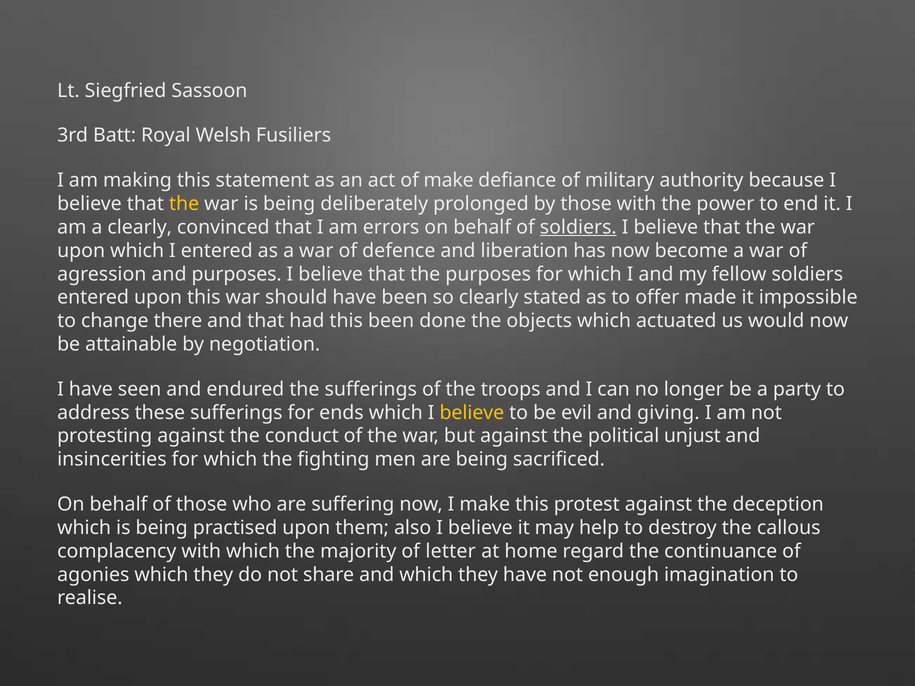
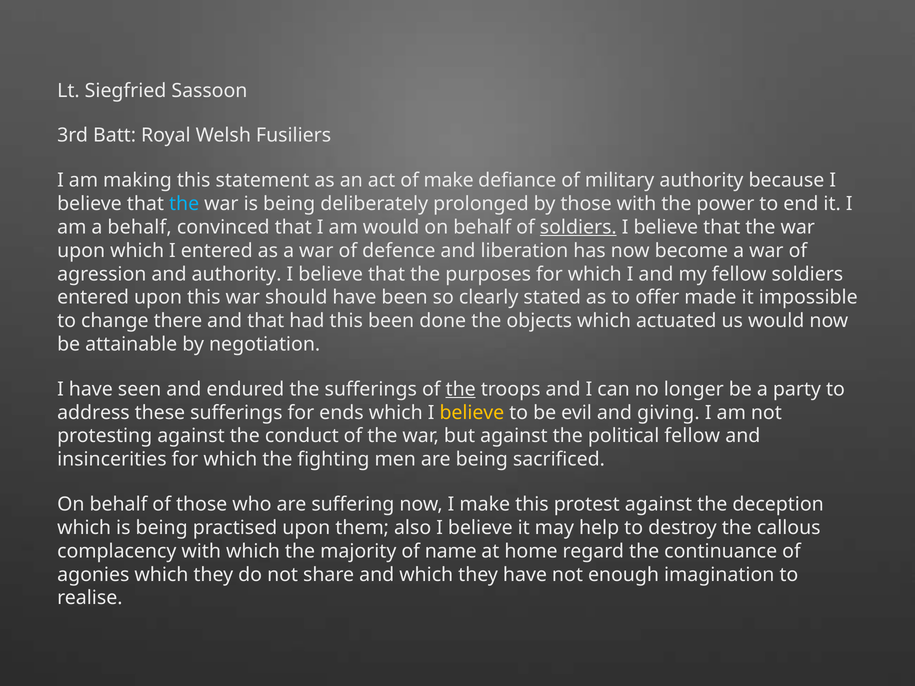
the at (184, 204) colour: yellow -> light blue
a clearly: clearly -> behalf
am errors: errors -> would
and purposes: purposes -> authority
the at (461, 389) underline: none -> present
political unjust: unjust -> fellow
letter: letter -> name
